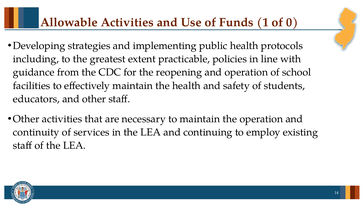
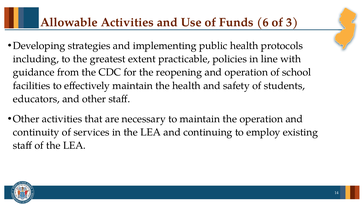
1: 1 -> 6
0: 0 -> 3
